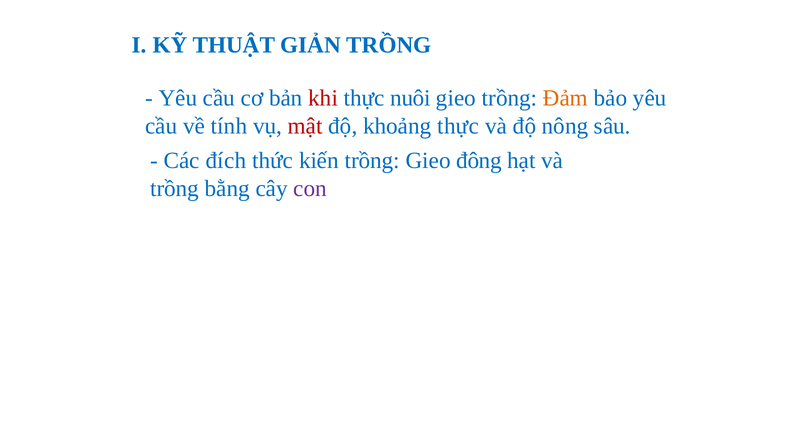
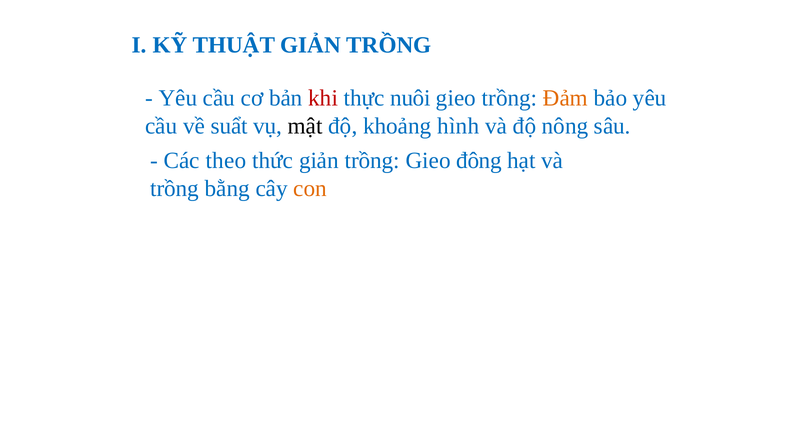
tính: tính -> suẩt
mật colour: red -> black
khoảng thực: thực -> hình
đích: đích -> theo
thức kiến: kiến -> giản
con colour: purple -> orange
